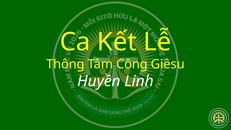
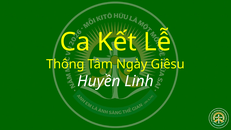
Công: Công -> Ngày
